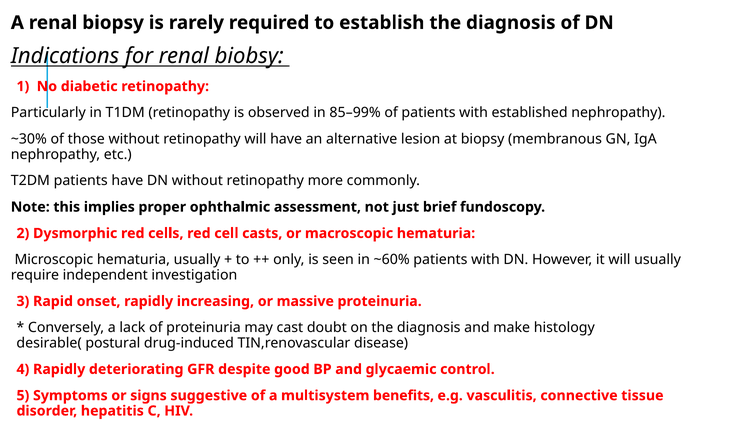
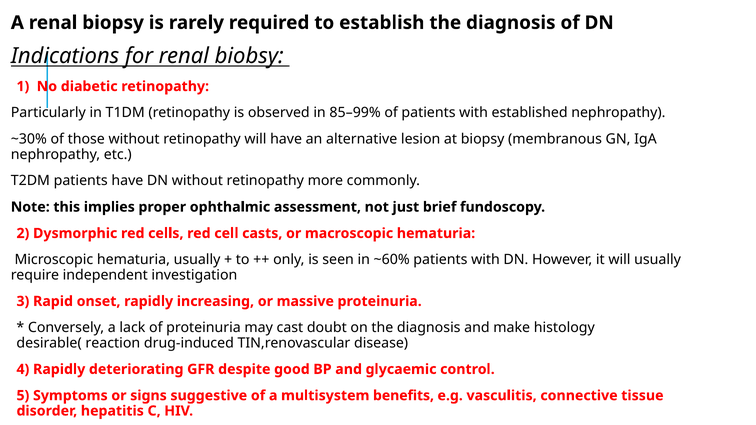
postural: postural -> reaction
